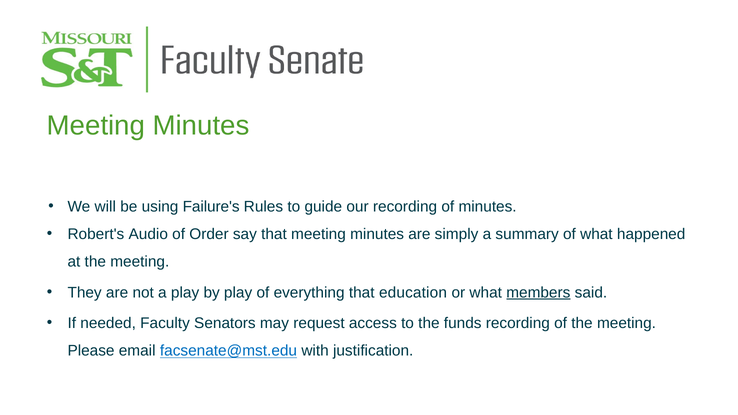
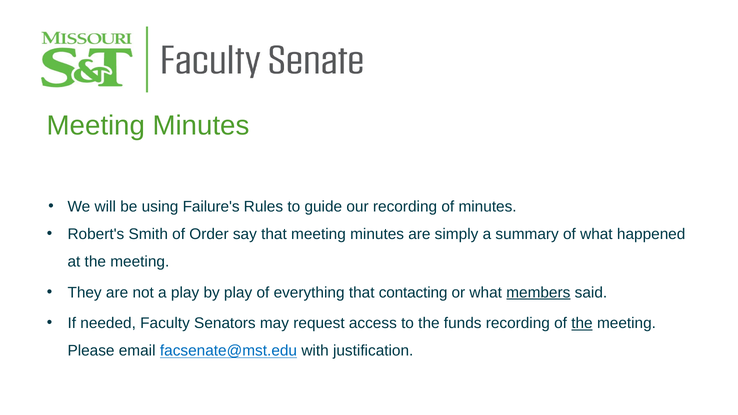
Audio: Audio -> Smith
education: education -> contacting
the at (582, 323) underline: none -> present
